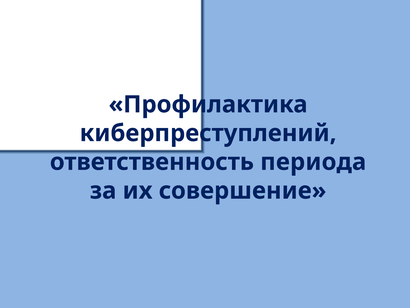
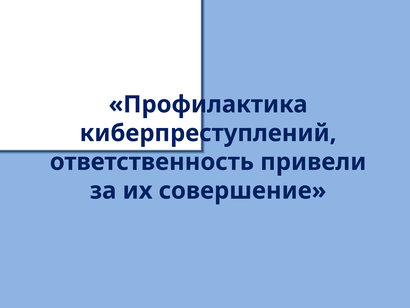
периода: периода -> привели
